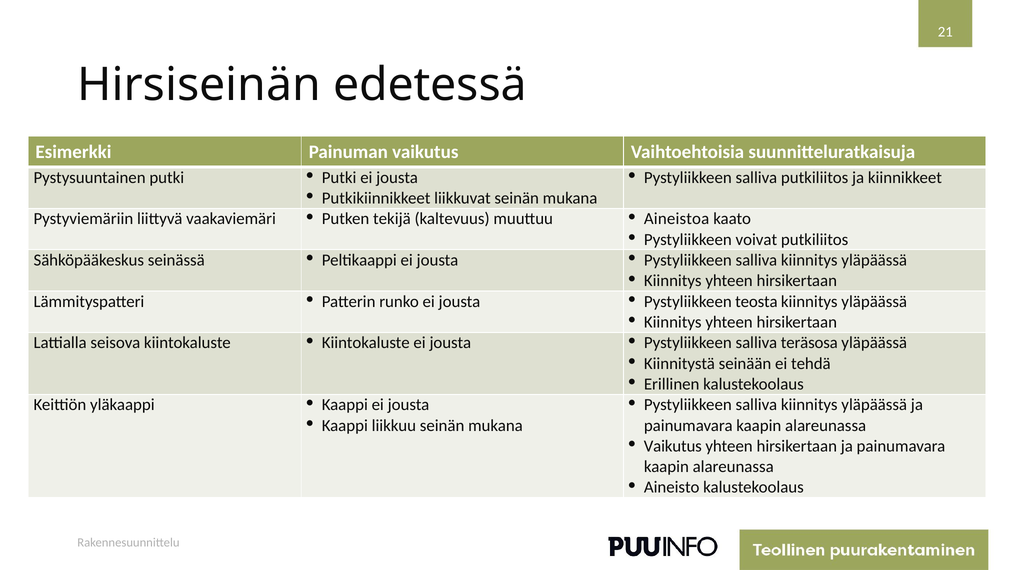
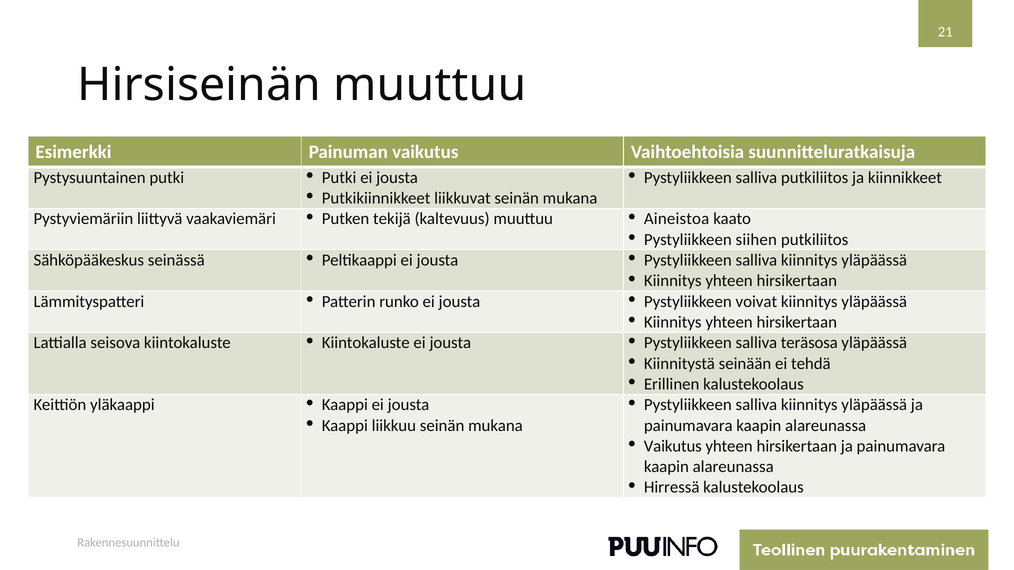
Hirsiseinän edetessä: edetessä -> muuttuu
voivat: voivat -> siihen
teosta: teosta -> voivat
Aineisto: Aineisto -> Hirressä
